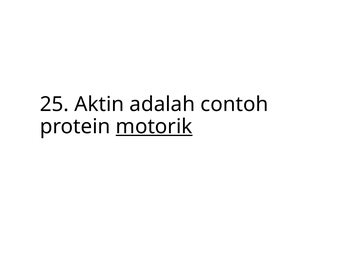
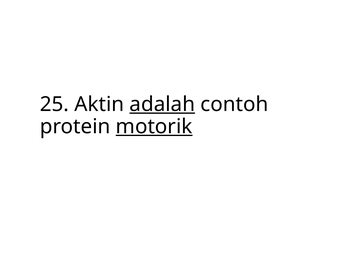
adalah underline: none -> present
